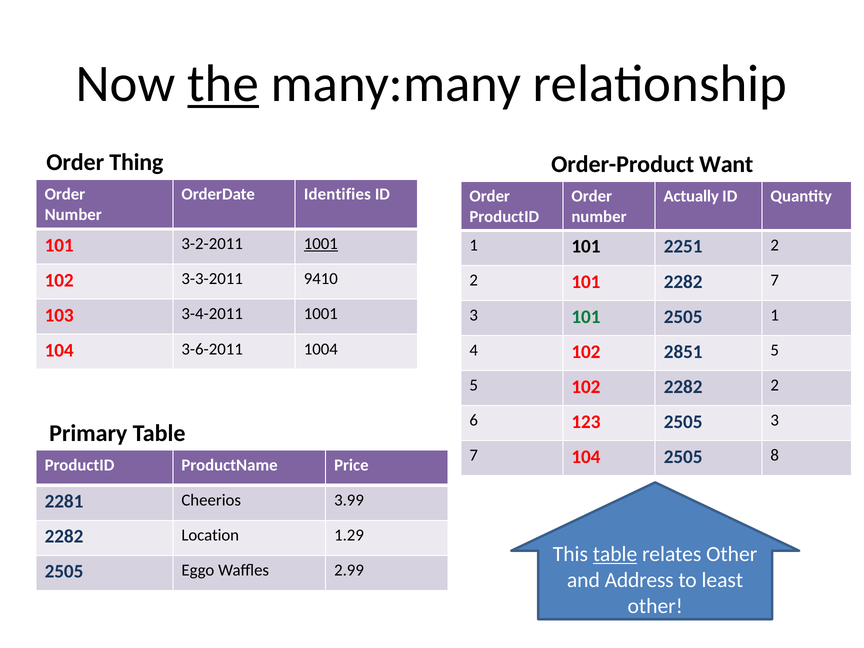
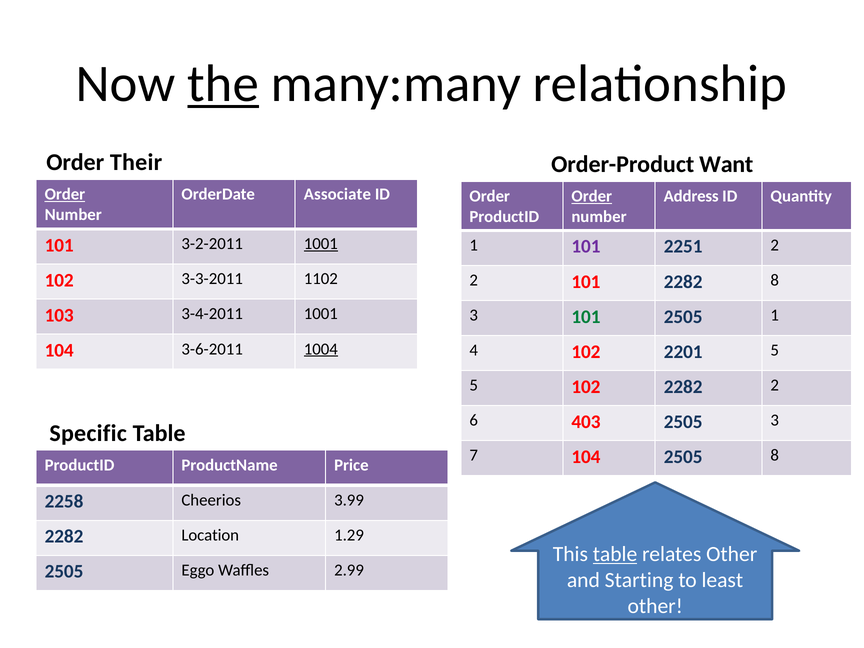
Thing: Thing -> Their
Order at (65, 194) underline: none -> present
Identifies: Identifies -> Associate
Order at (592, 196) underline: none -> present
Actually: Actually -> Address
101 at (586, 247) colour: black -> purple
9410: 9410 -> 1102
2282 7: 7 -> 8
1004 underline: none -> present
2851: 2851 -> 2201
123: 123 -> 403
Primary: Primary -> Specific
2281: 2281 -> 2258
Address: Address -> Starting
